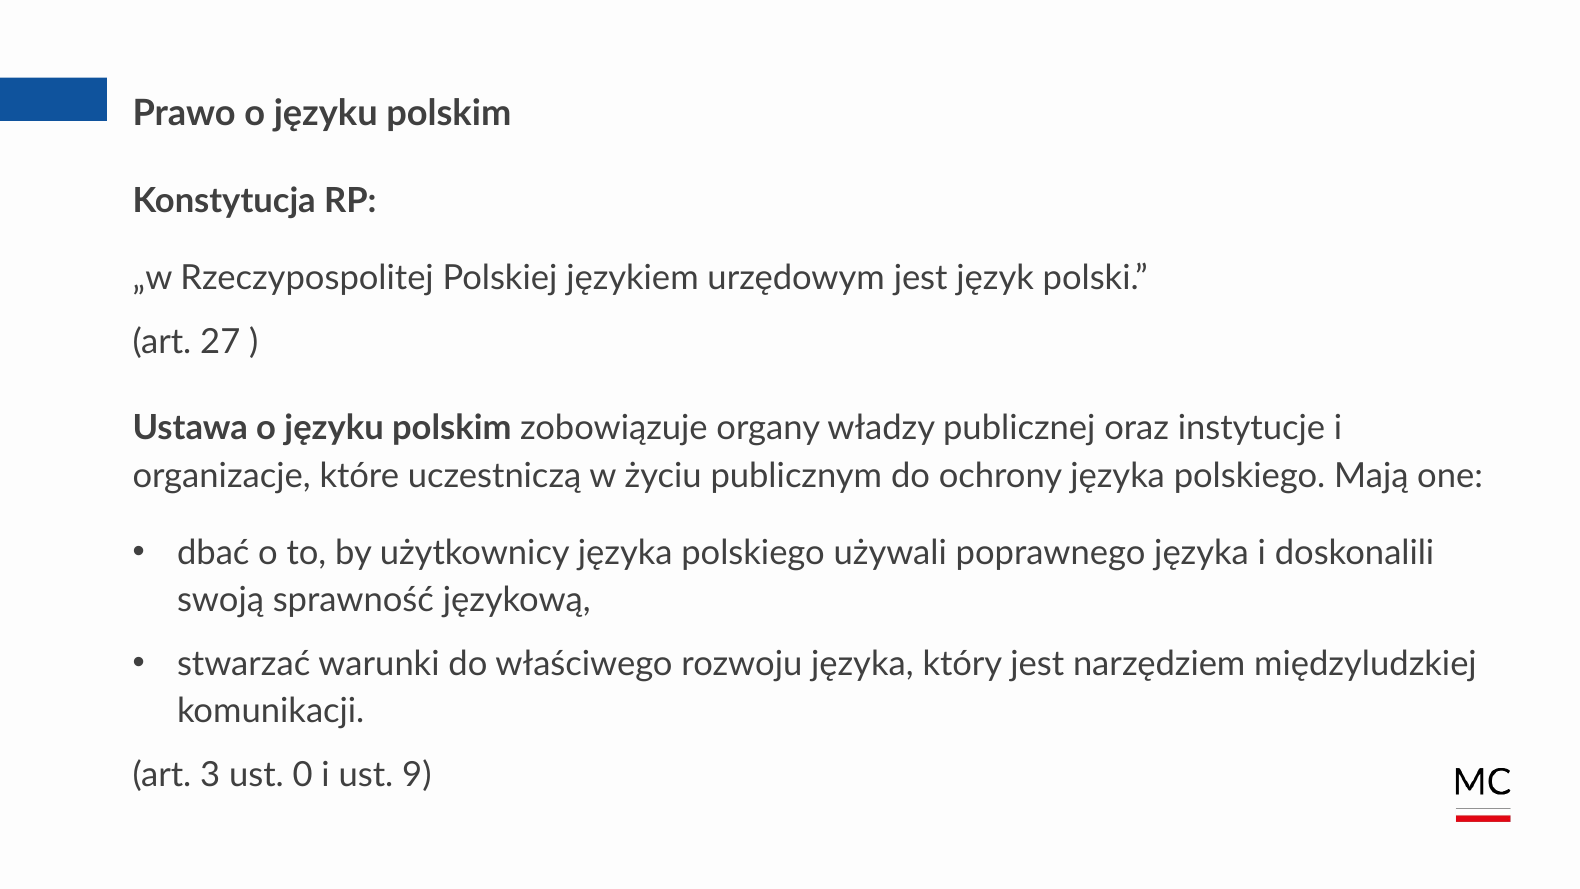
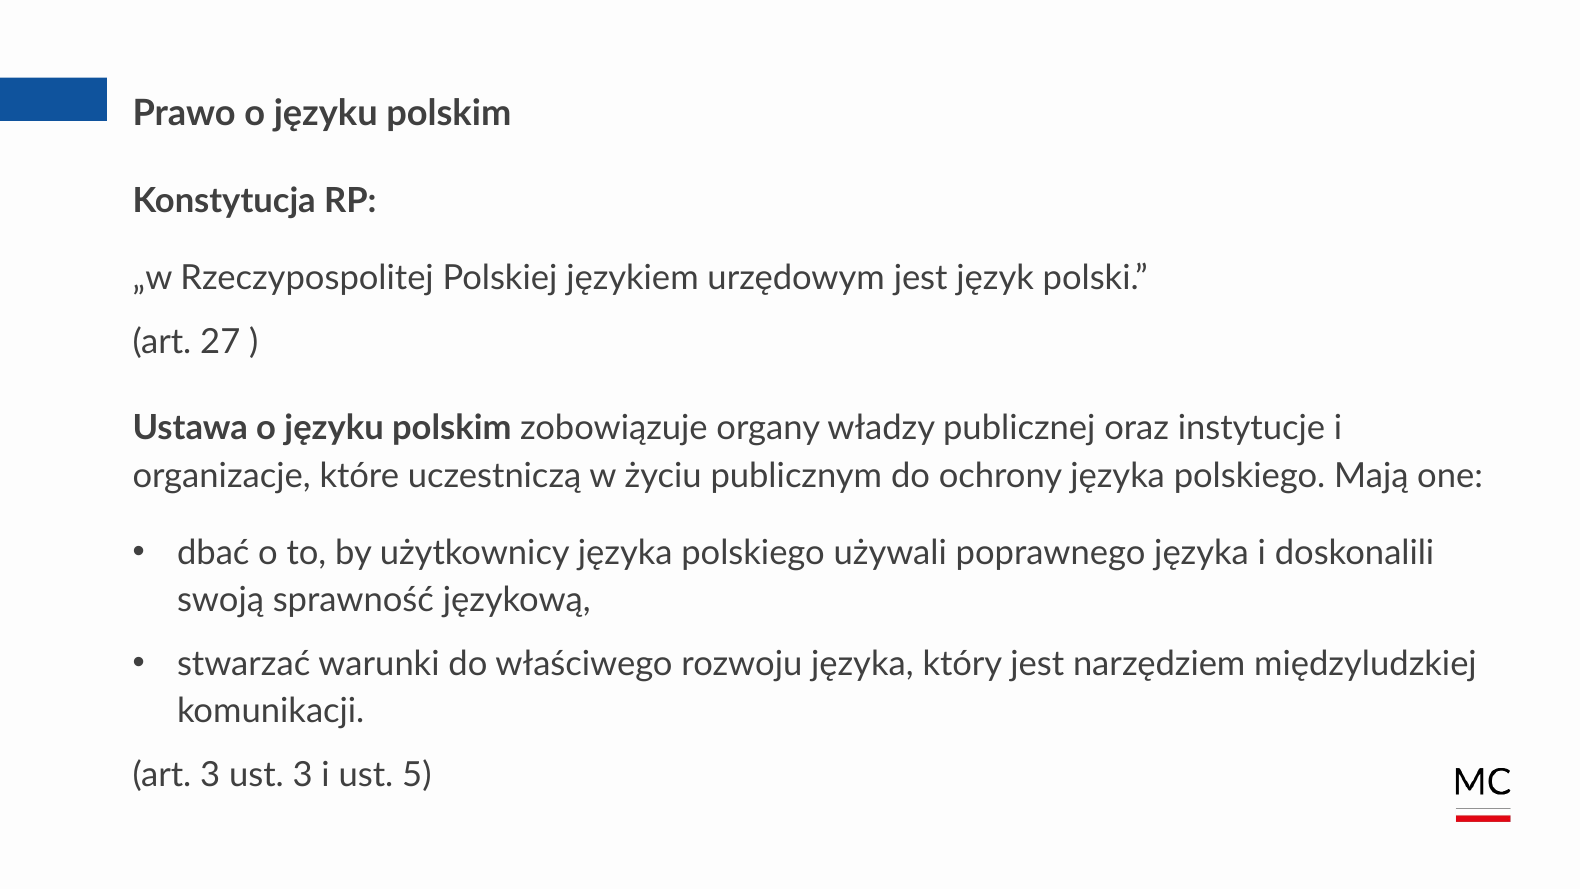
ust 0: 0 -> 3
9: 9 -> 5
